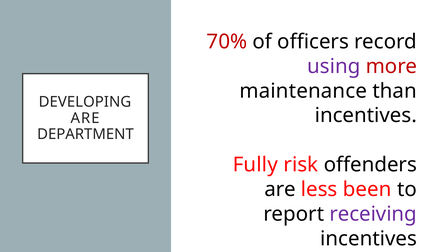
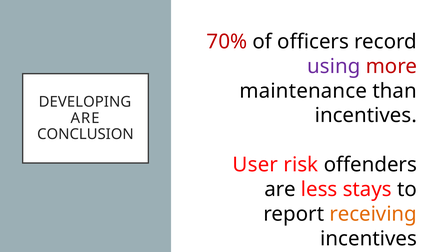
DEPARTMENT: DEPARTMENT -> CONCLUSION
Fully: Fully -> User
been: been -> stays
receiving colour: purple -> orange
